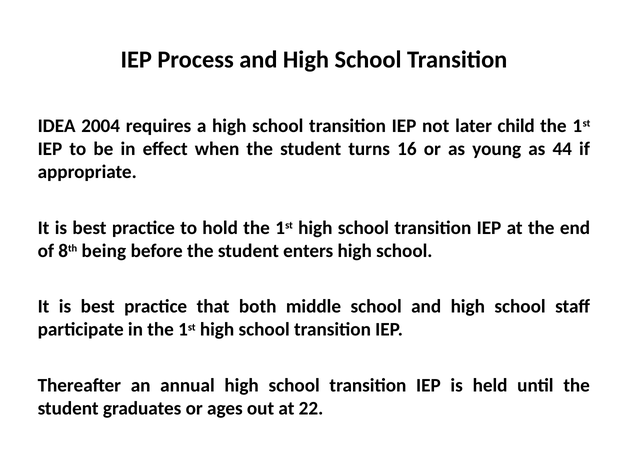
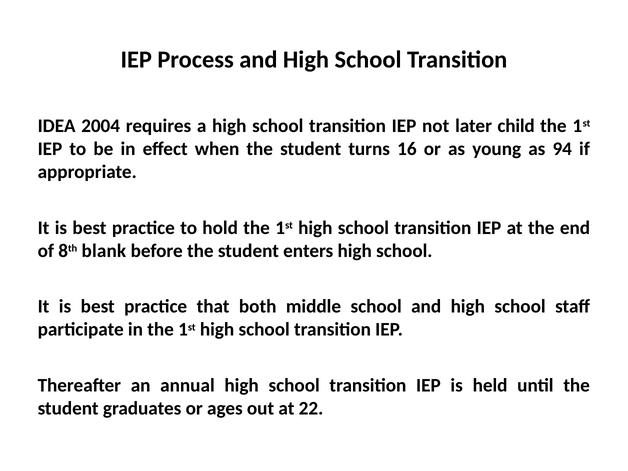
44: 44 -> 94
being: being -> blank
